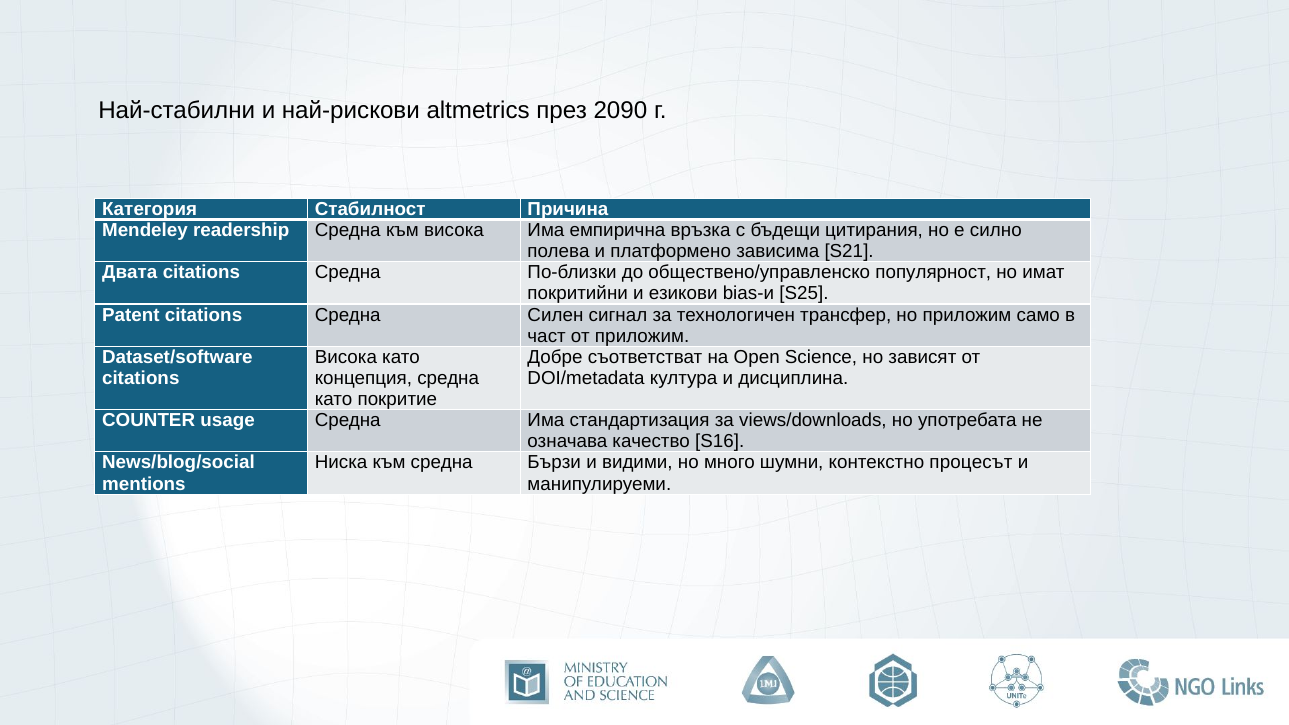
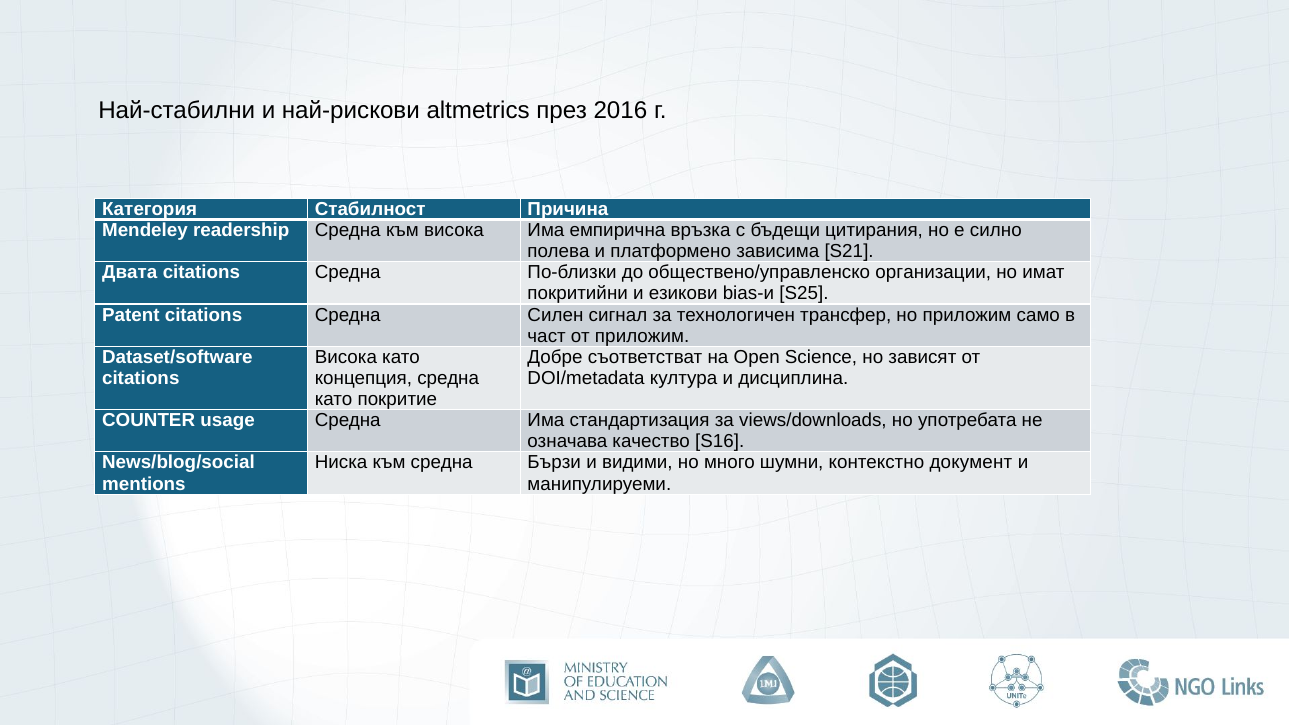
2090: 2090 -> 2016
популярност: популярност -> организации
процесът: процесът -> документ
